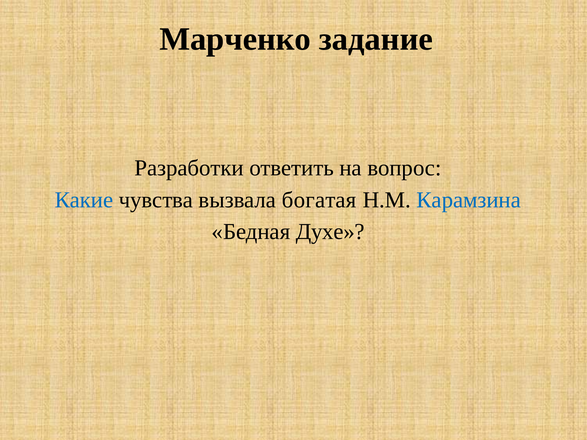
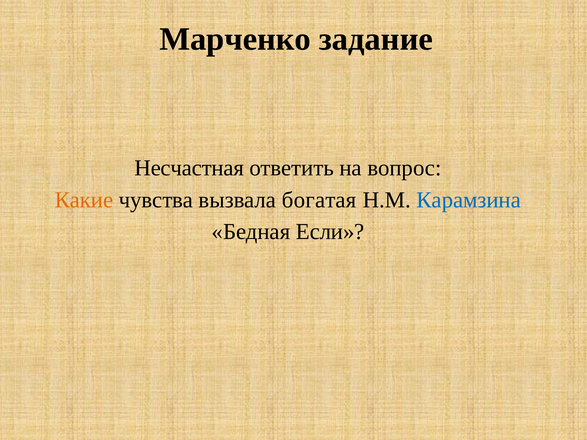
Разработки: Разработки -> Несчастная
Какие colour: blue -> orange
Духе: Духе -> Если
